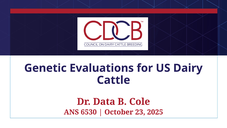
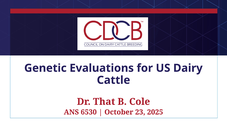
Data: Data -> That
